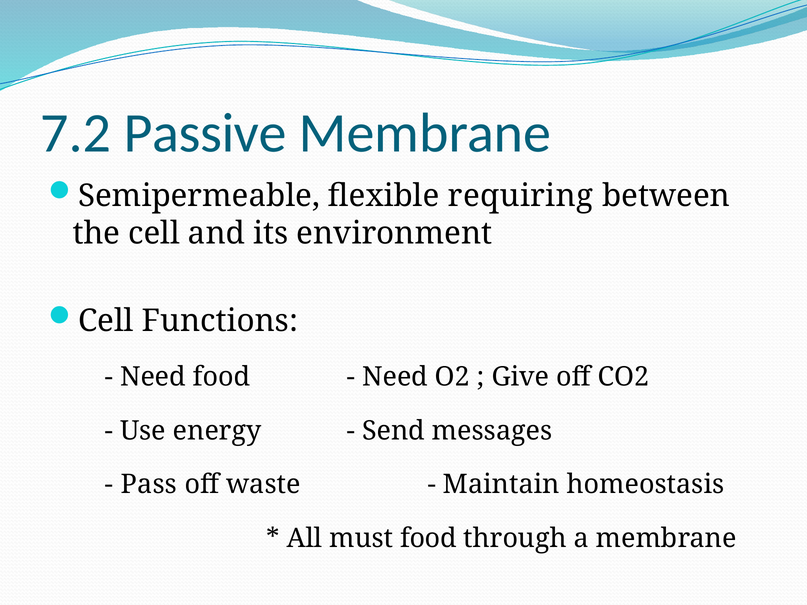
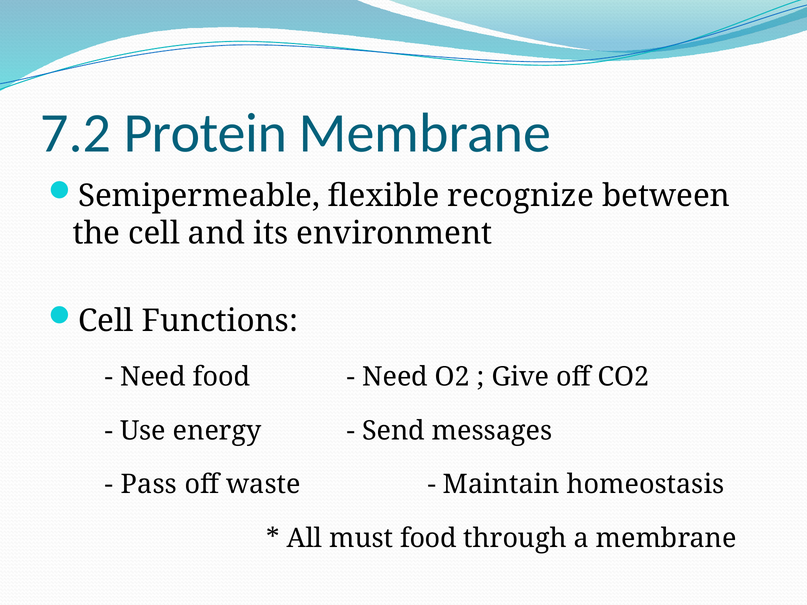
Passive: Passive -> Protein
requiring: requiring -> recognize
